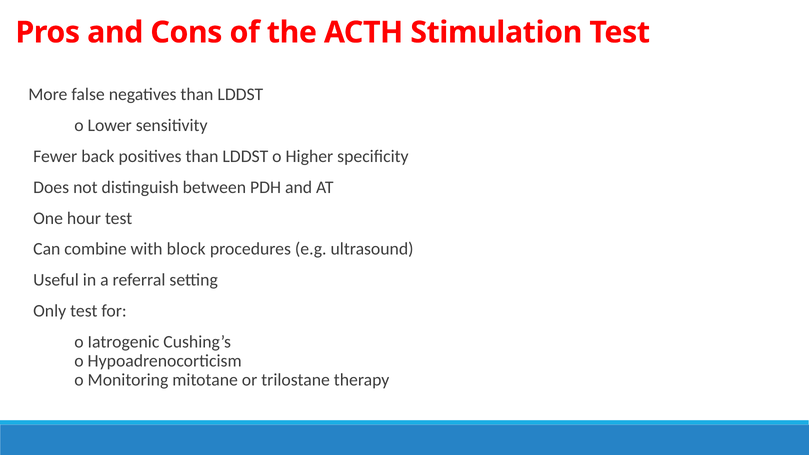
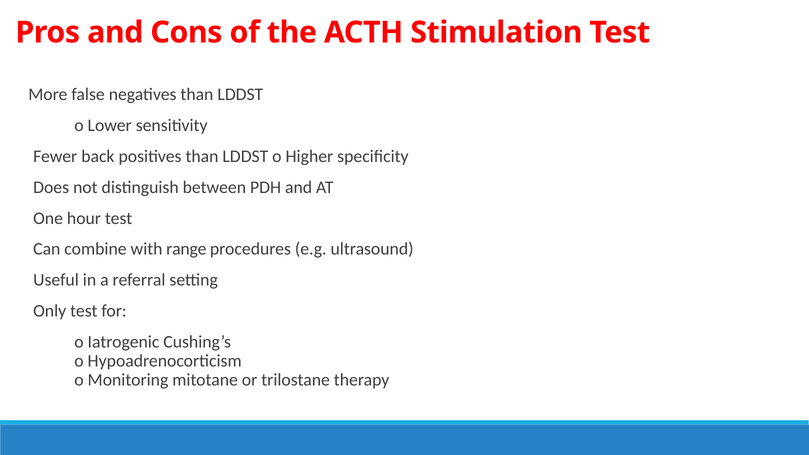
block: block -> range
